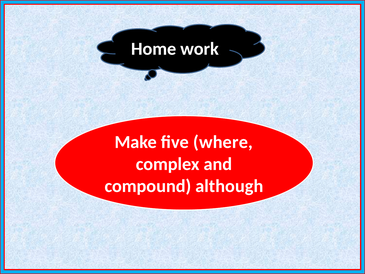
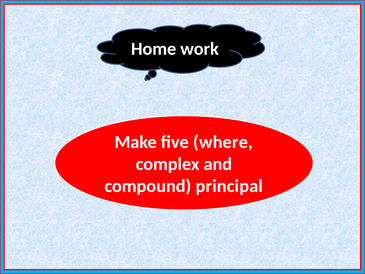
although: although -> principal
